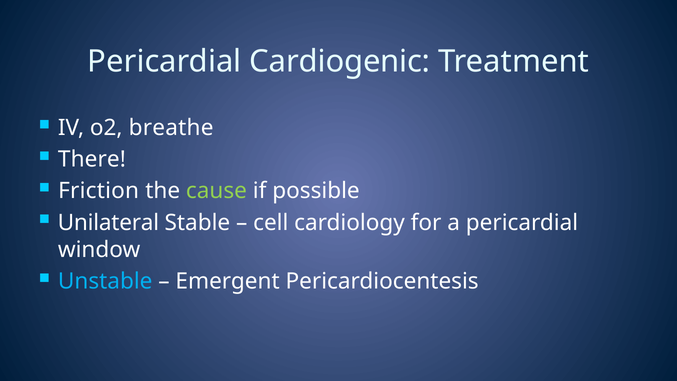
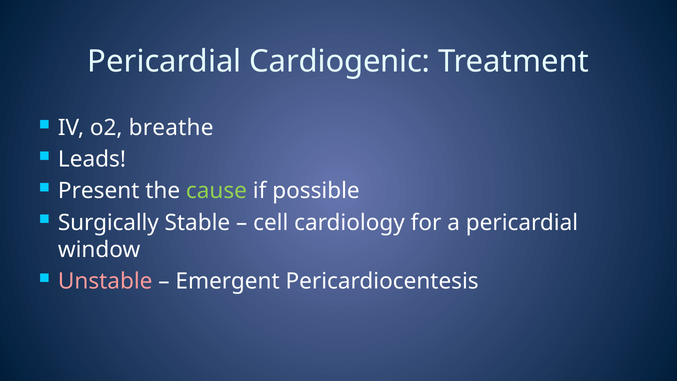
There: There -> Leads
Friction: Friction -> Present
Unilateral: Unilateral -> Surgically
Unstable colour: light blue -> pink
